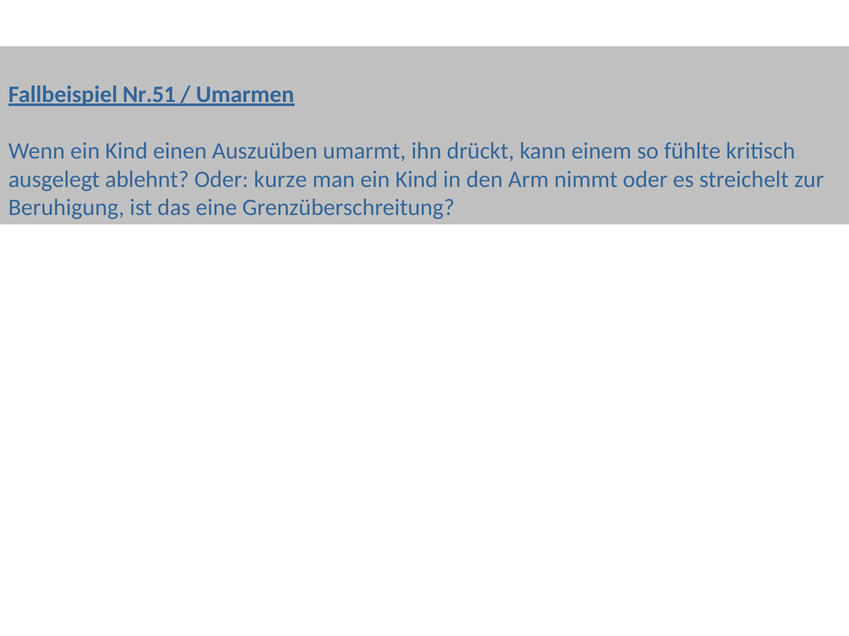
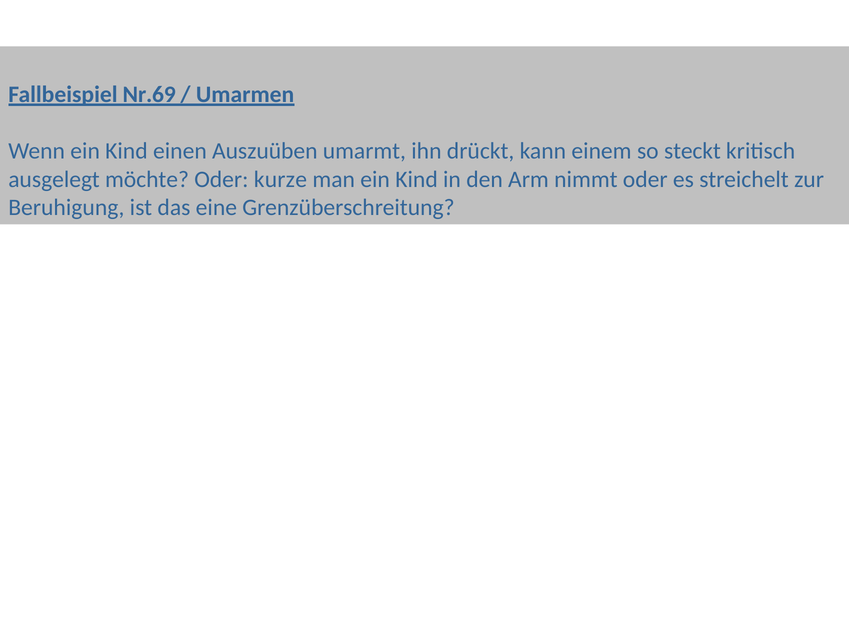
Nr.51: Nr.51 -> Nr.69
fühlte: fühlte -> steckt
ablehnt: ablehnt -> möchte
